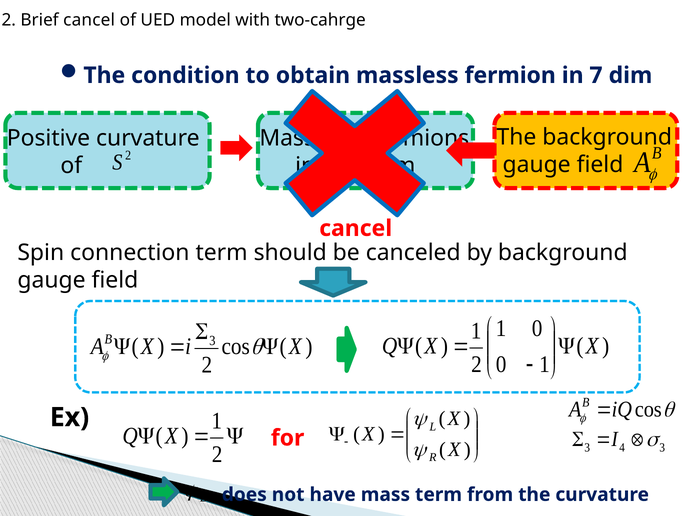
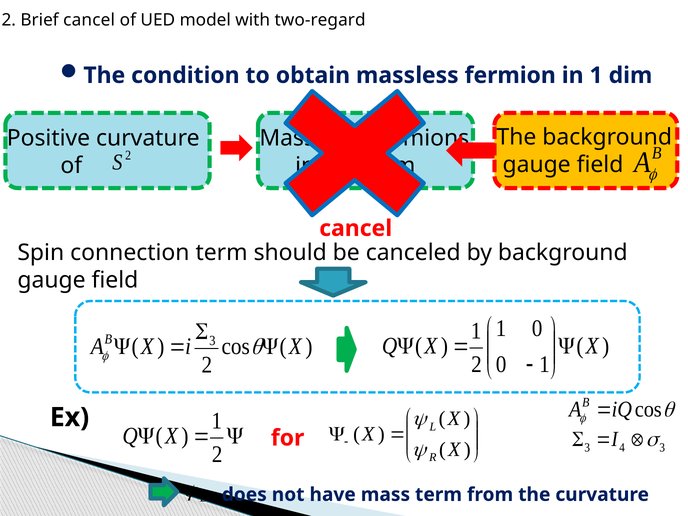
two-cahrge: two-cahrge -> two-regard
in 7: 7 -> 1
